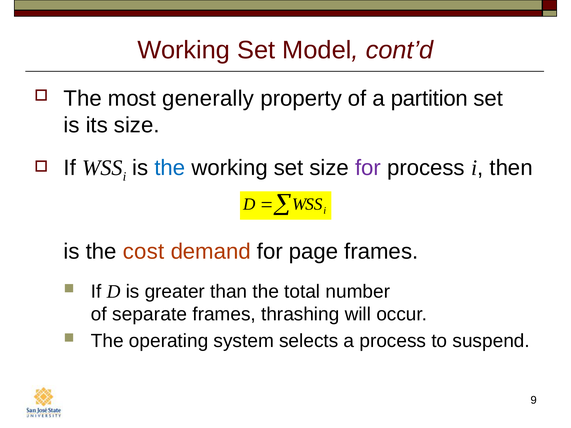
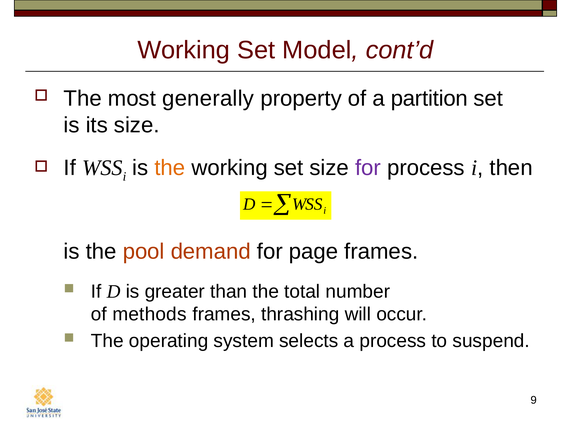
the at (170, 168) colour: blue -> orange
cost: cost -> pool
separate: separate -> methods
